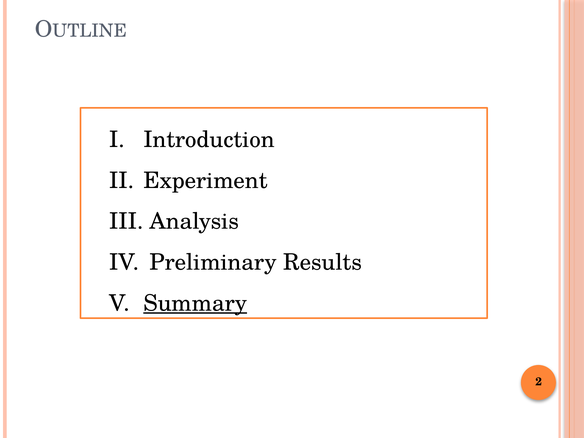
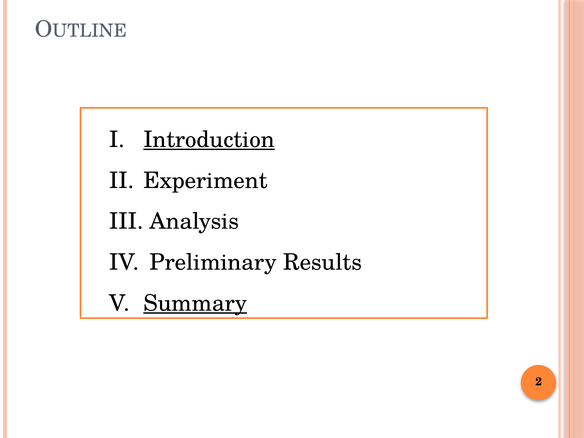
Introduction underline: none -> present
